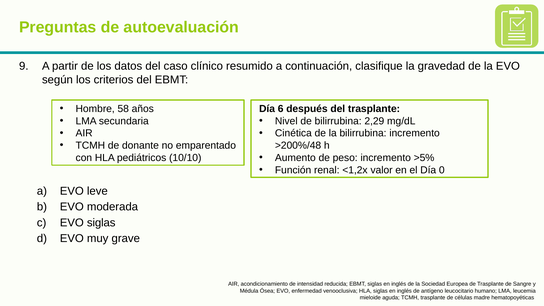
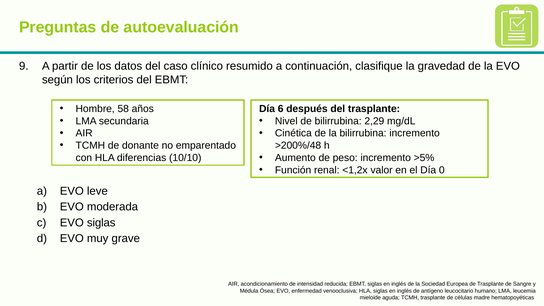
pediátricos: pediátricos -> diferencias
